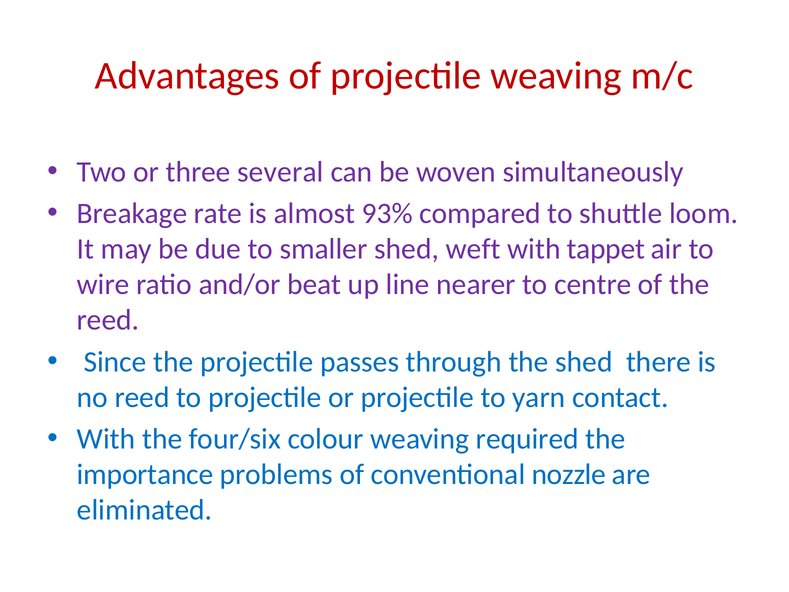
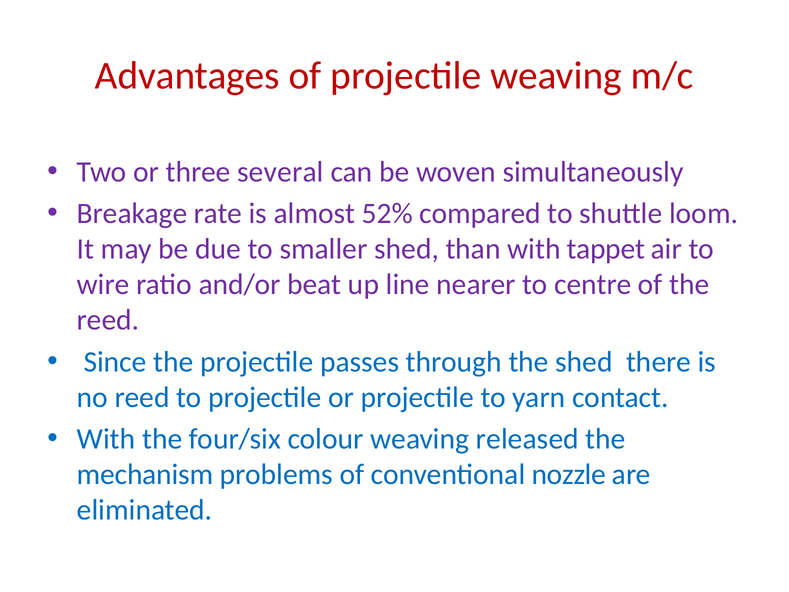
93%: 93% -> 52%
weft: weft -> than
required: required -> released
importance: importance -> mechanism
